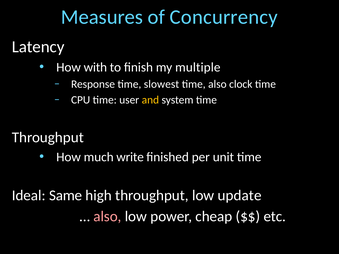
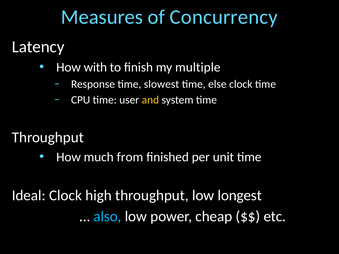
time also: also -> else
write: write -> from
Ideal Same: Same -> Clock
update: update -> longest
also at (107, 217) colour: pink -> light blue
